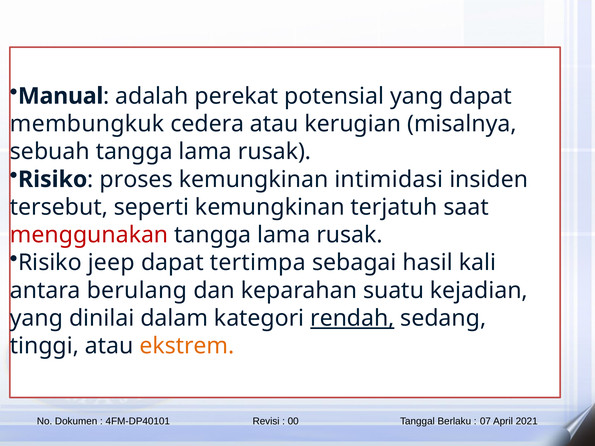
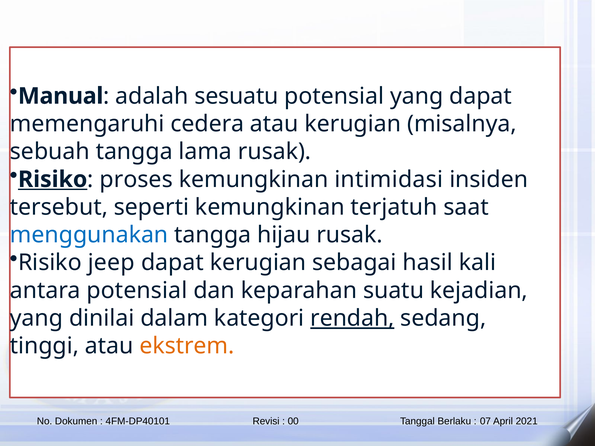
perekat: perekat -> sesuatu
membungkuk: membungkuk -> memengaruhi
Risiko at (53, 179) underline: none -> present
menggunakan colour: red -> blue
lama at (284, 235): lama -> hijau
dapat tertimpa: tertimpa -> kerugian
antara berulang: berulang -> potensial
